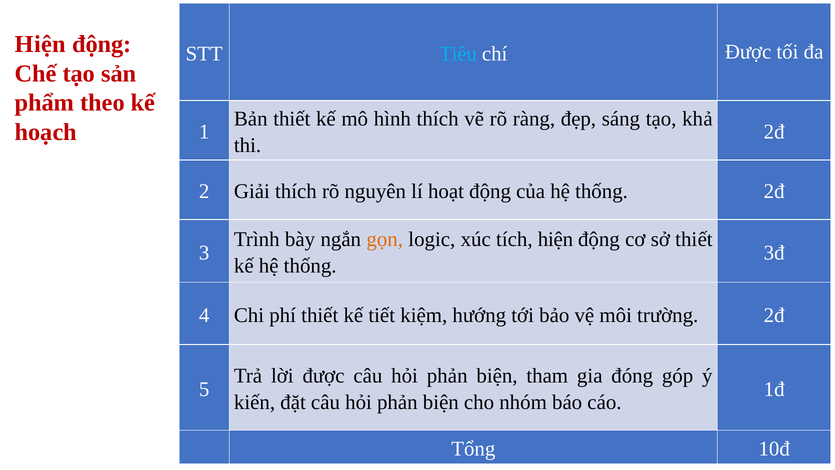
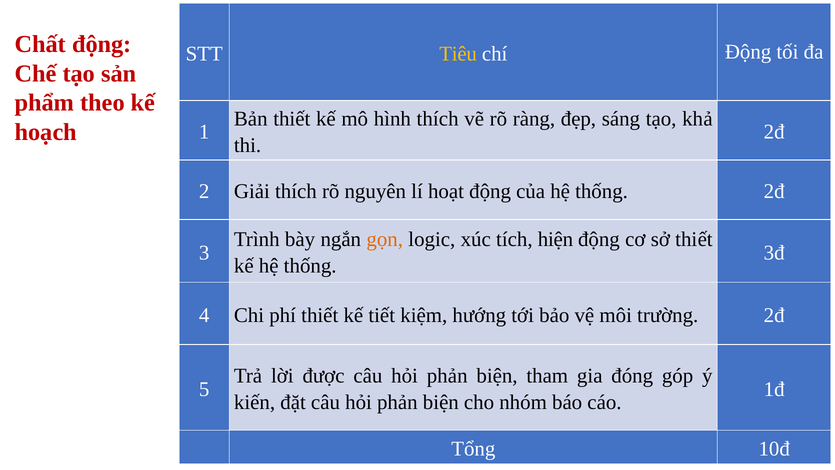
Hiện at (40, 44): Hiện -> Chất
Tiêu colour: light blue -> yellow
chí Được: Được -> Động
